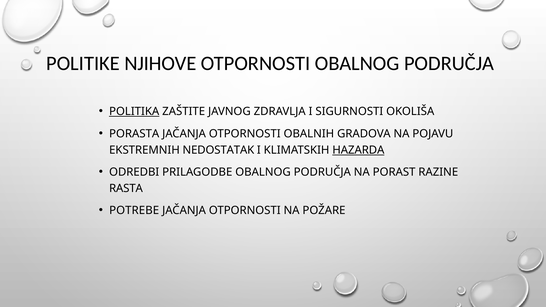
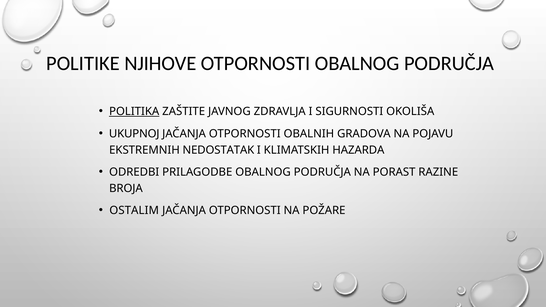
PORASTA: PORASTA -> UKUPNOJ
HAZARDA underline: present -> none
RASTA: RASTA -> BROJA
POTREBE: POTREBE -> OSTALIM
